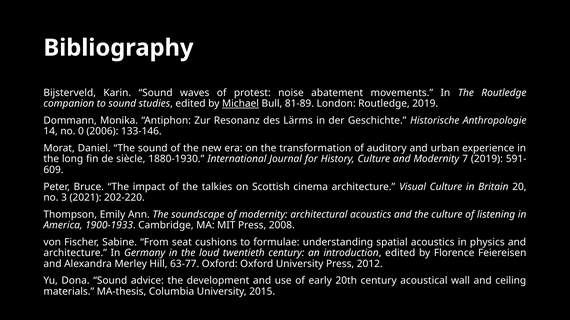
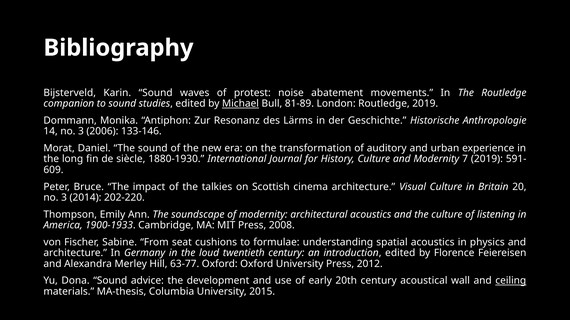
14 no 0: 0 -> 3
2021: 2021 -> 2014
ceiling underline: none -> present
